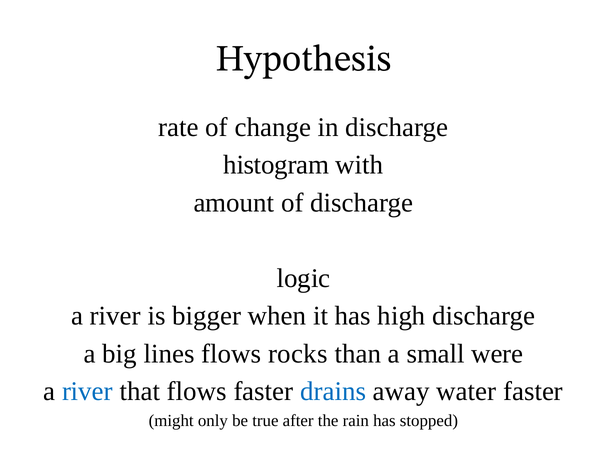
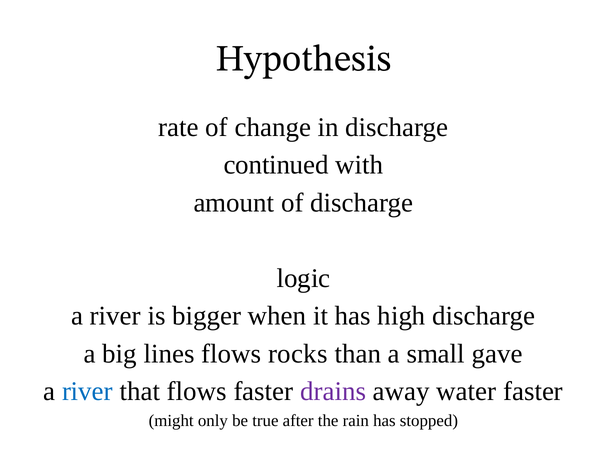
histogram: histogram -> continued
were: were -> gave
drains colour: blue -> purple
